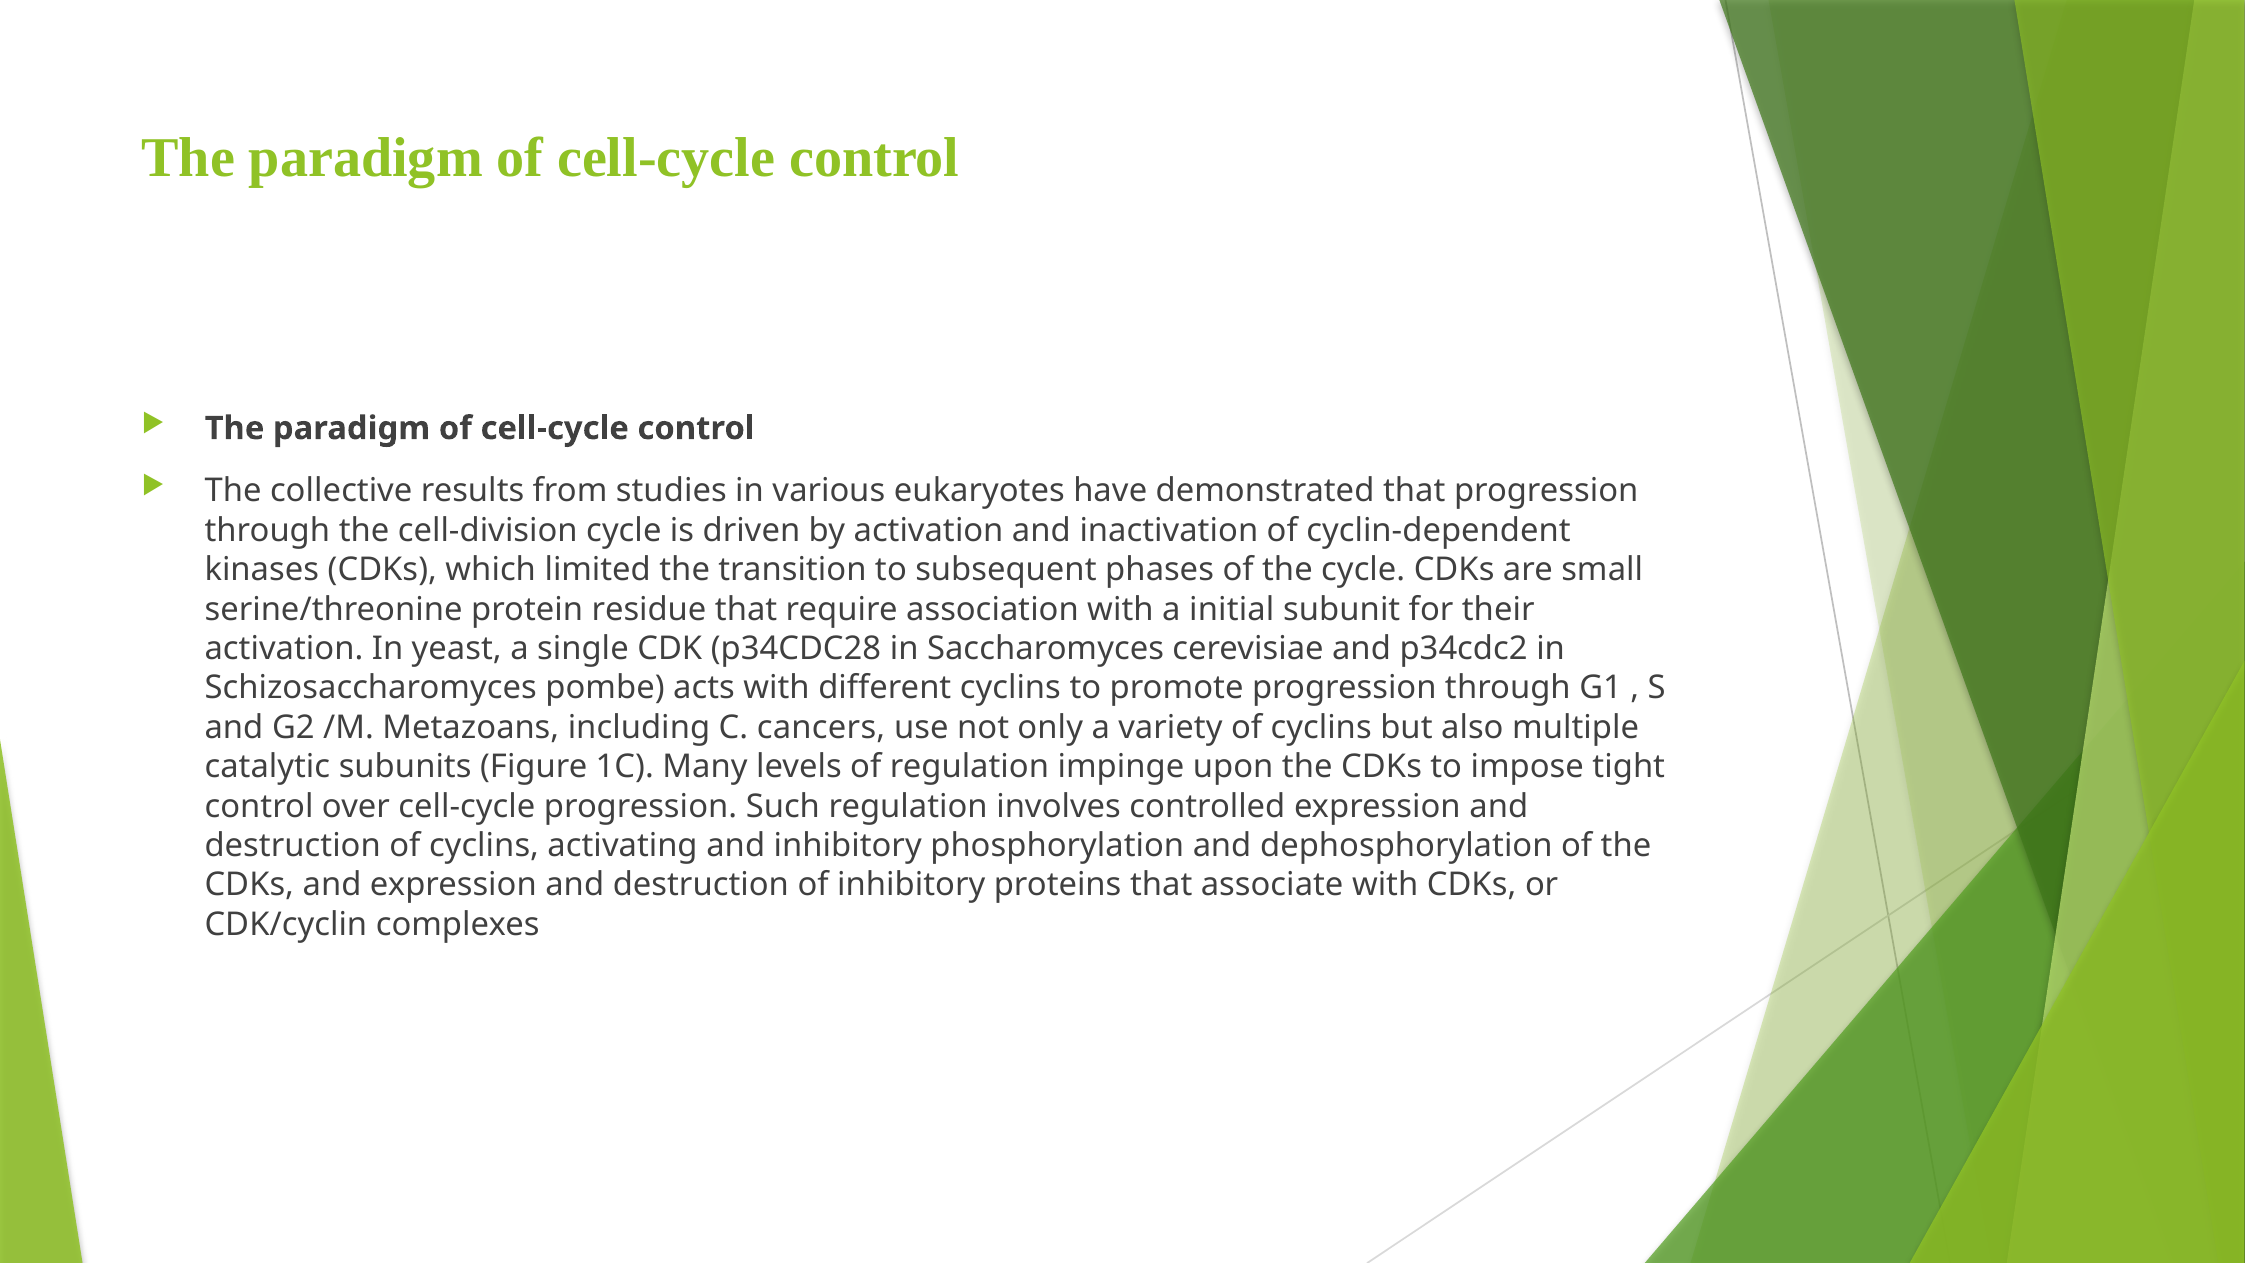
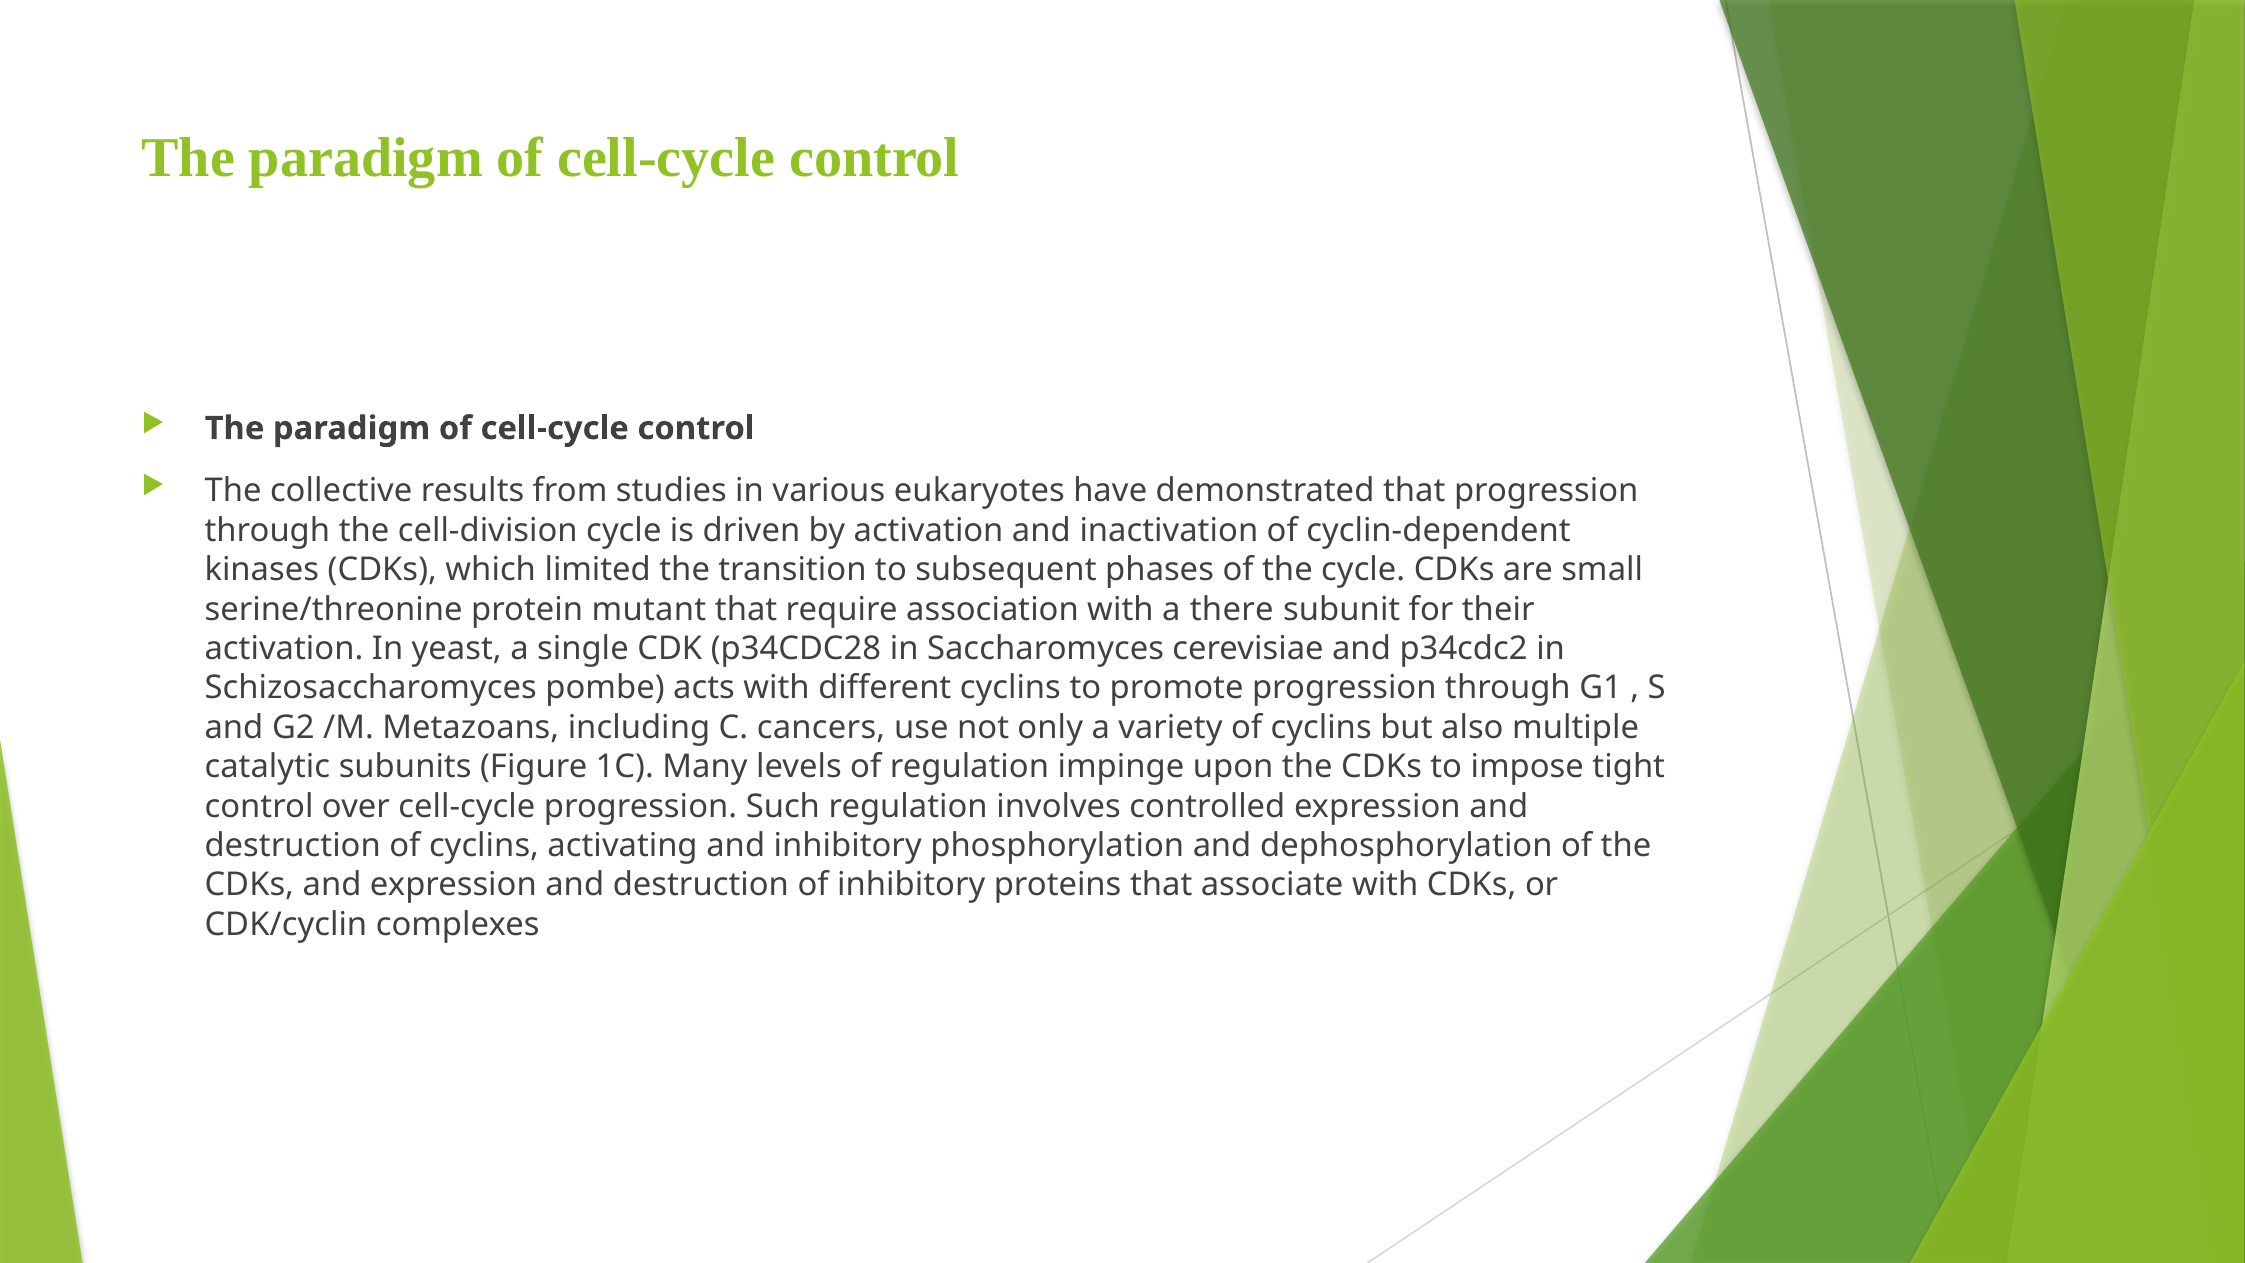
residue: residue -> mutant
initial: initial -> there
